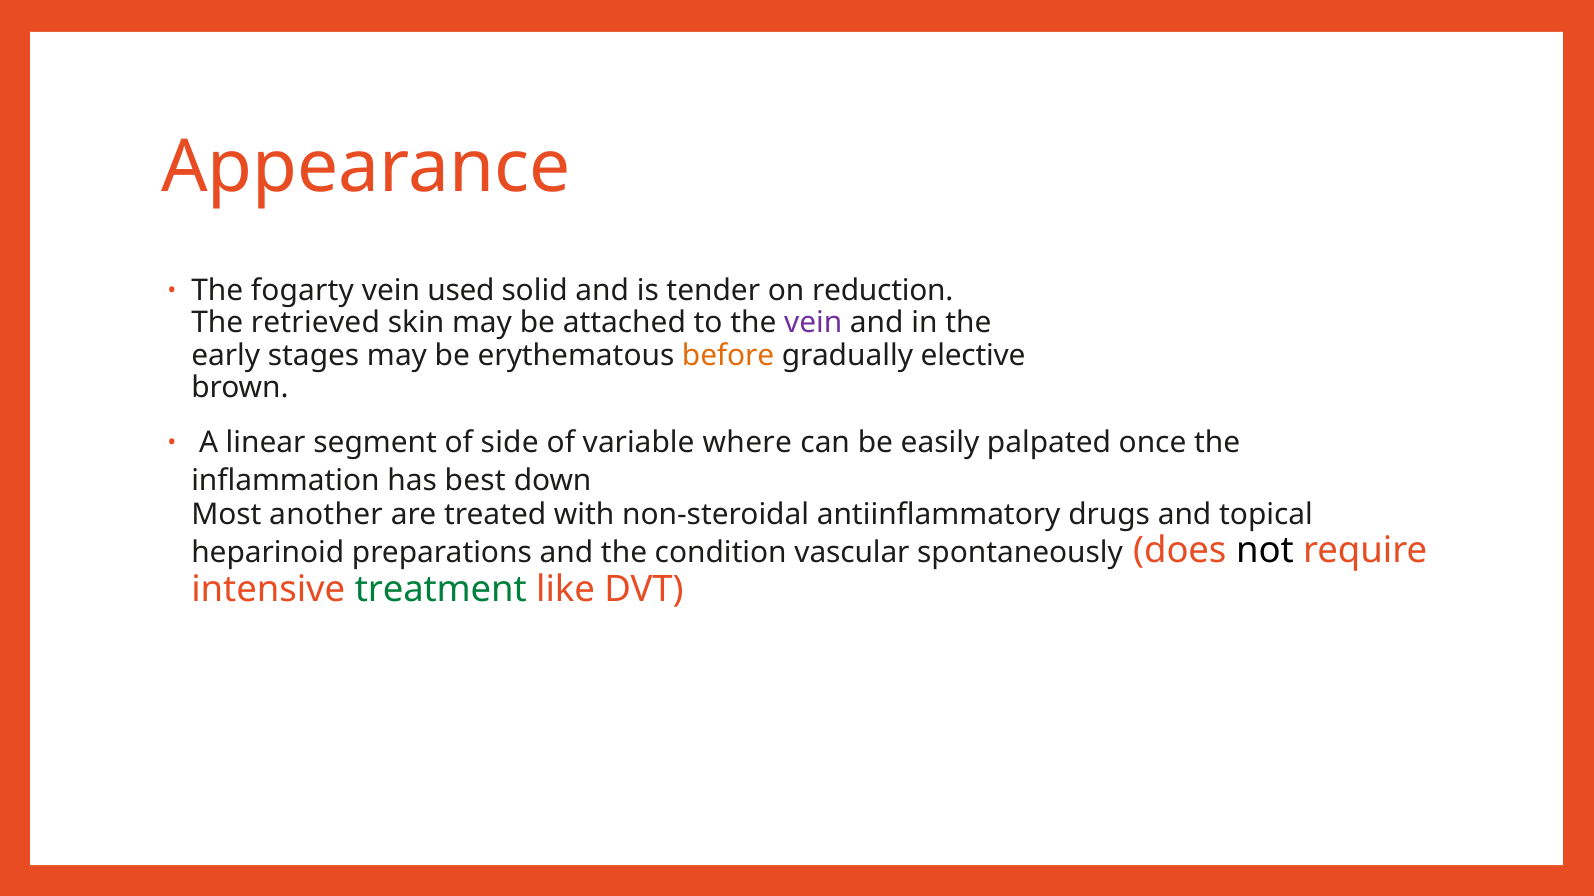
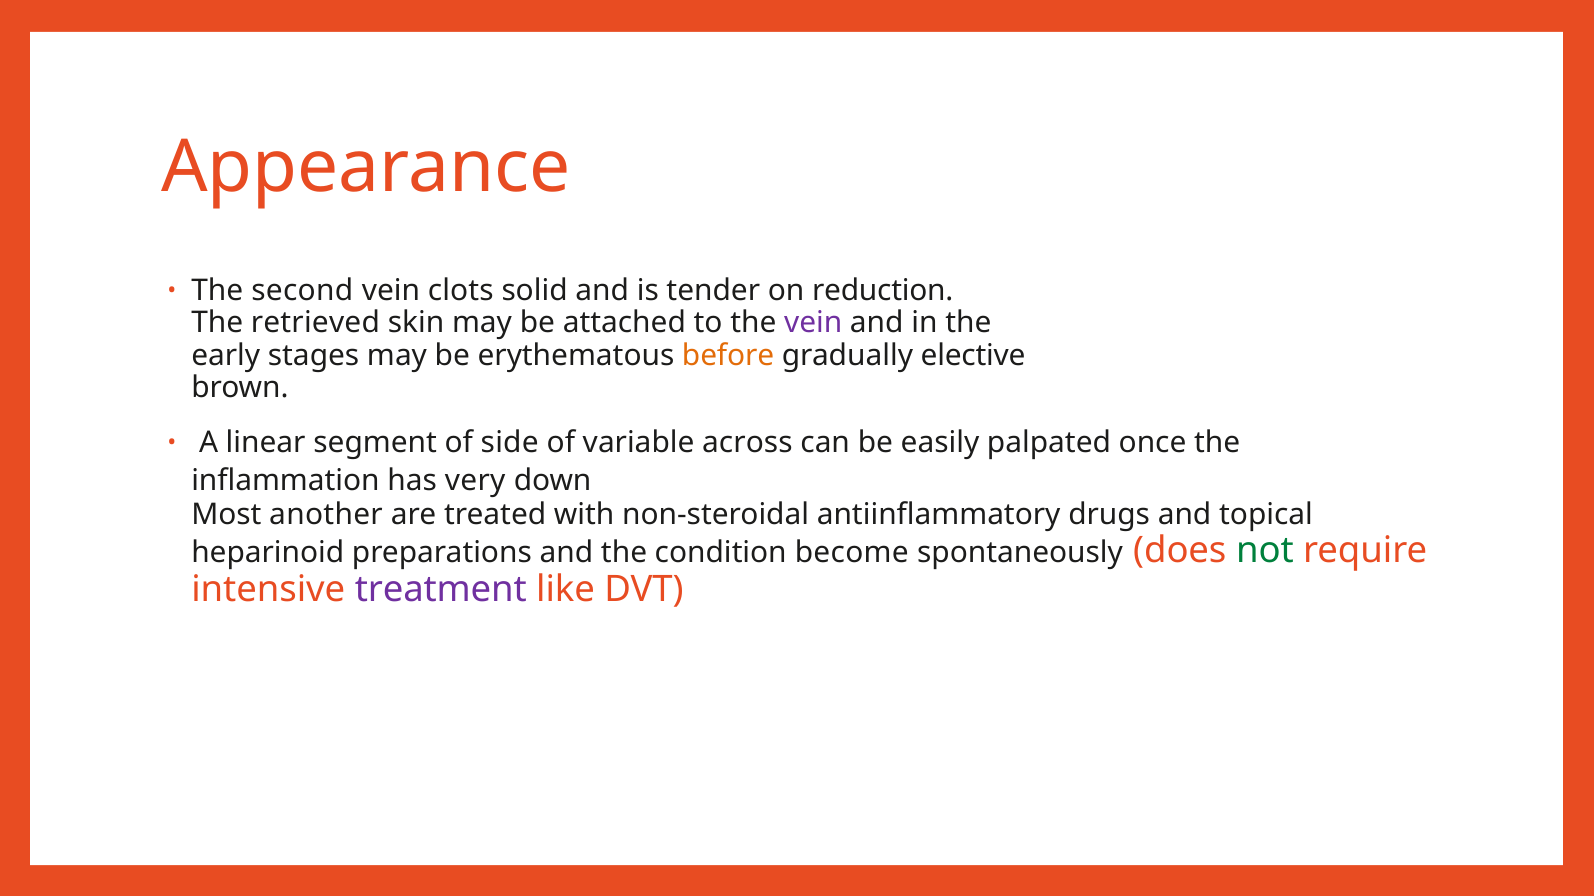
fogarty: fogarty -> second
used: used -> clots
where: where -> across
best: best -> very
vascular: vascular -> become
not colour: black -> green
treatment colour: green -> purple
